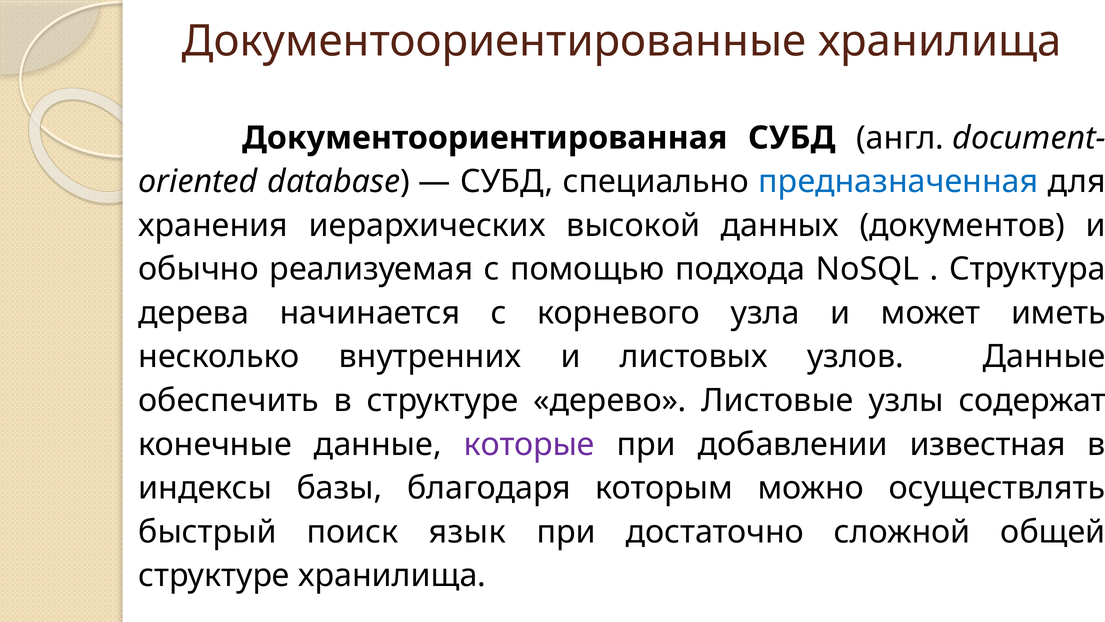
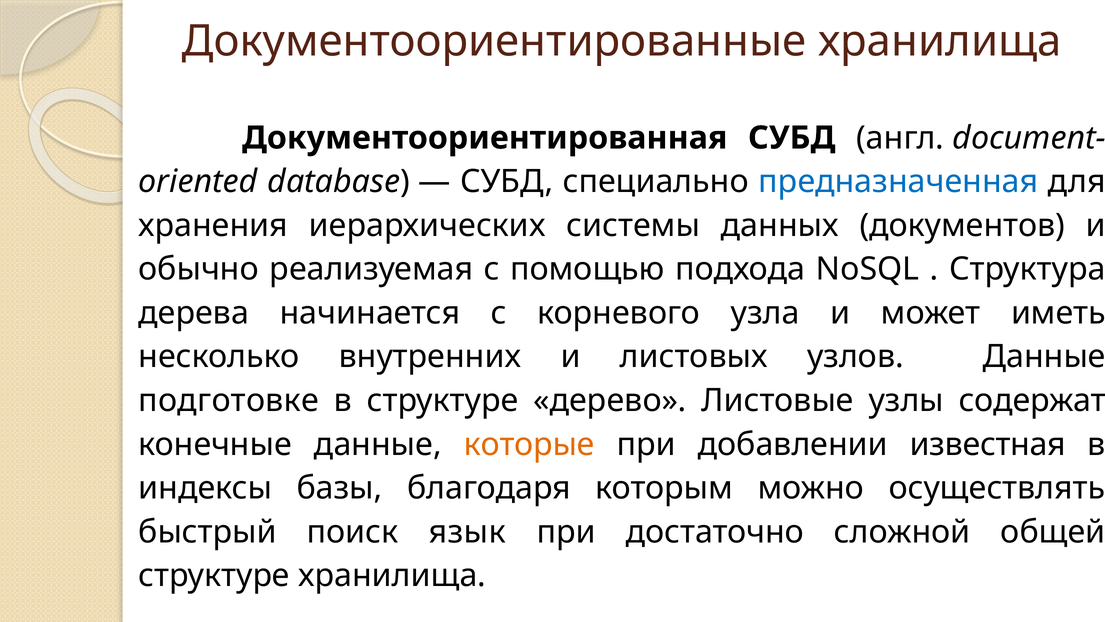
высокой: высокой -> системы
обеспечить: обеспечить -> подготовке
которые colour: purple -> orange
